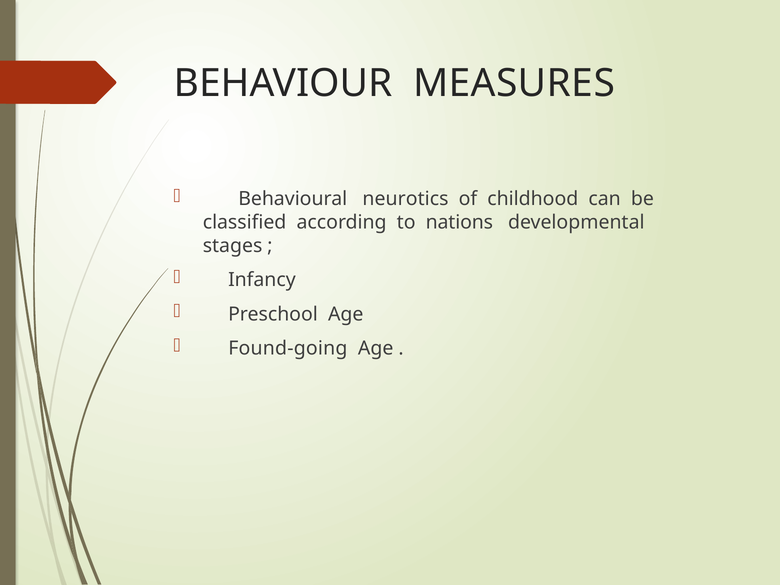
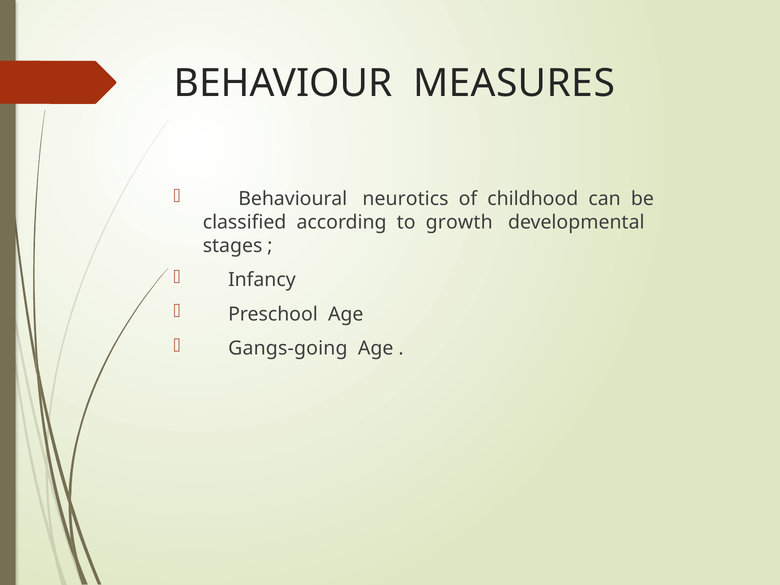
nations: nations -> growth
Found-going: Found-going -> Gangs-going
